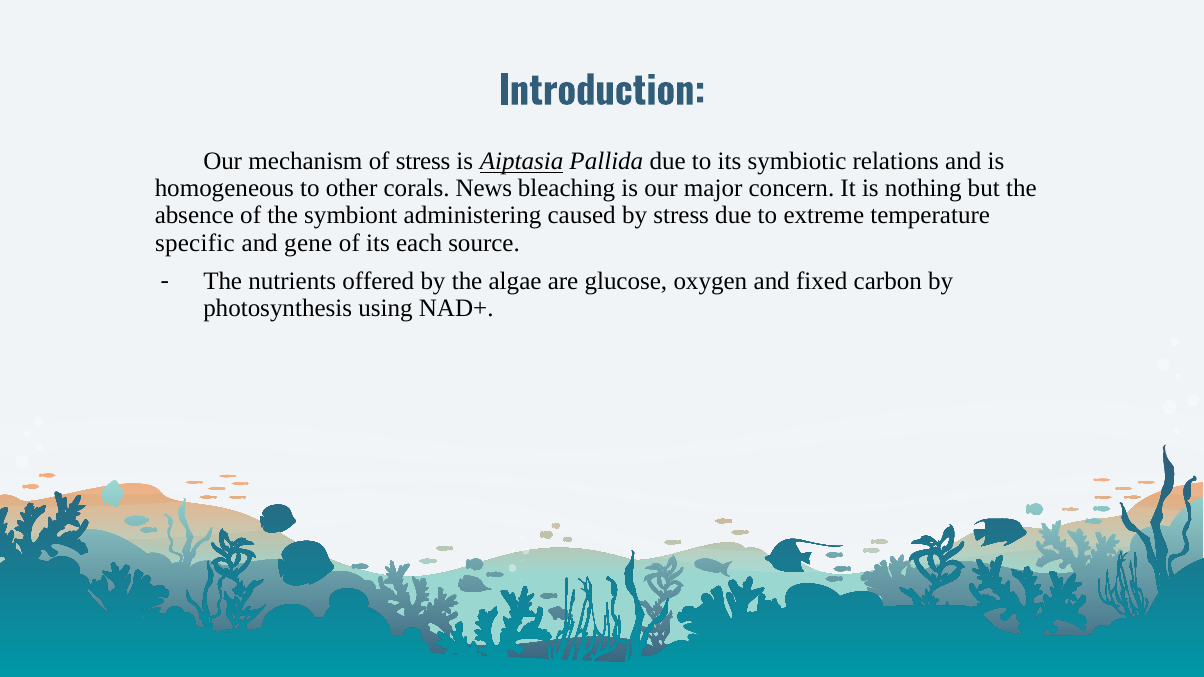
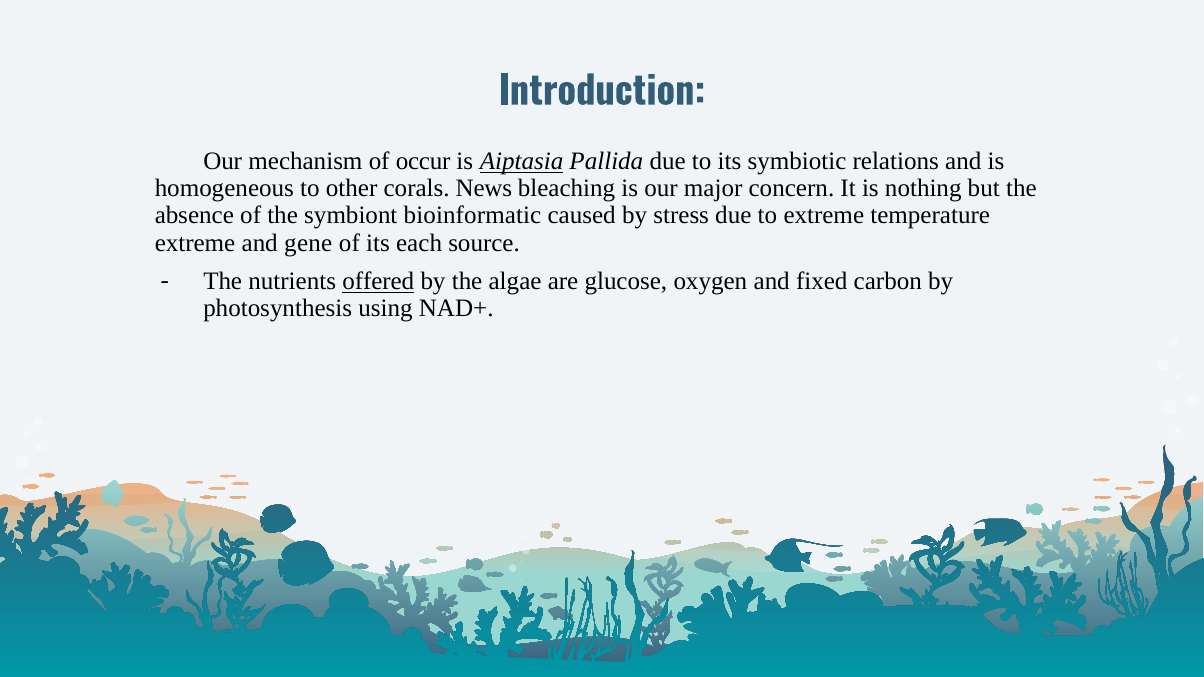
of stress: stress -> occur
administering: administering -> bioinformatic
specific at (195, 243): specific -> extreme
offered underline: none -> present
